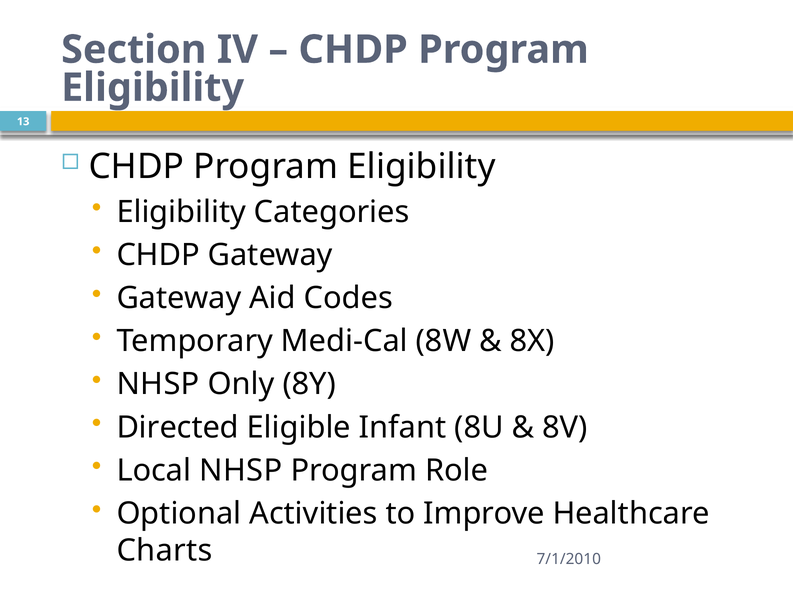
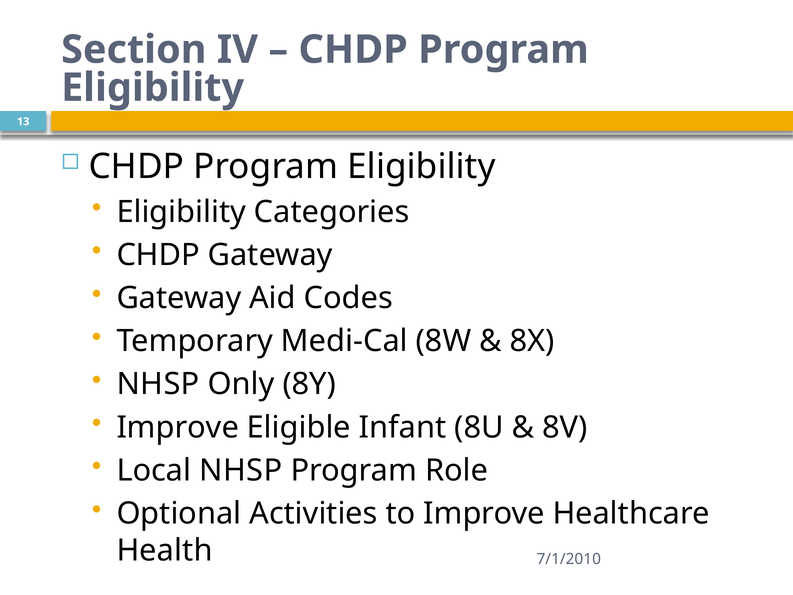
Directed at (178, 427): Directed -> Improve
Charts: Charts -> Health
